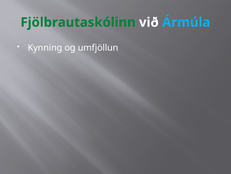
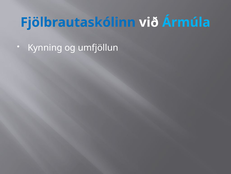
Fjölbrautaskólinn colour: green -> blue
